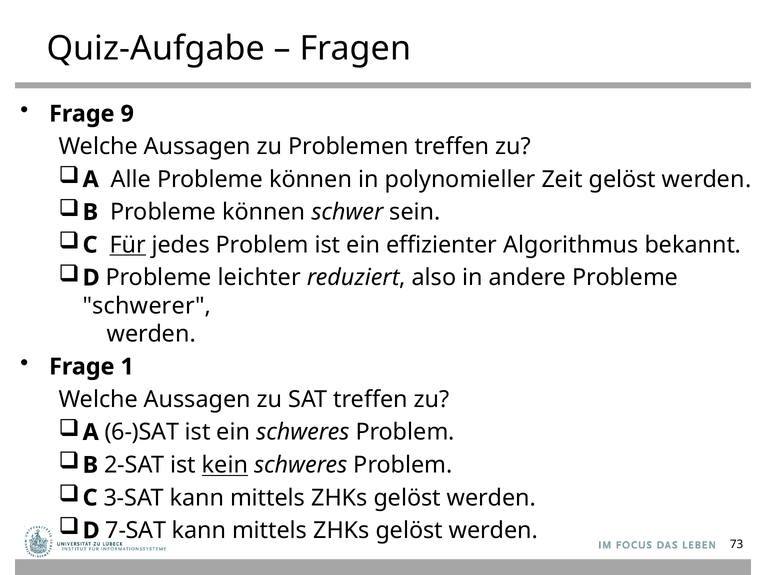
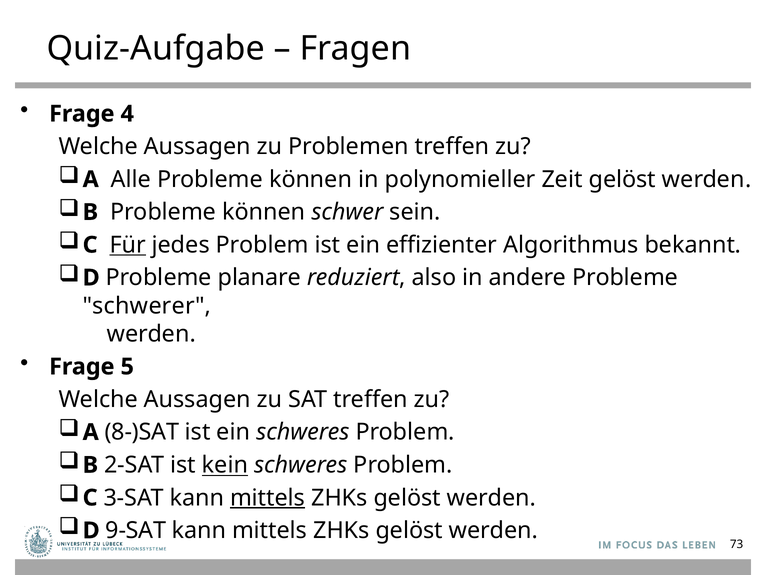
9: 9 -> 4
leichter: leichter -> planare
1: 1 -> 5
6-)SAT: 6-)SAT -> 8-)SAT
mittels at (268, 497) underline: none -> present
7-SAT: 7-SAT -> 9-SAT
